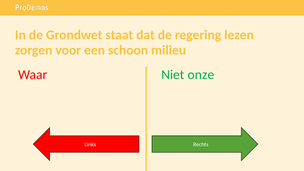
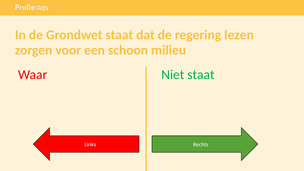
Niet onze: onze -> staat
